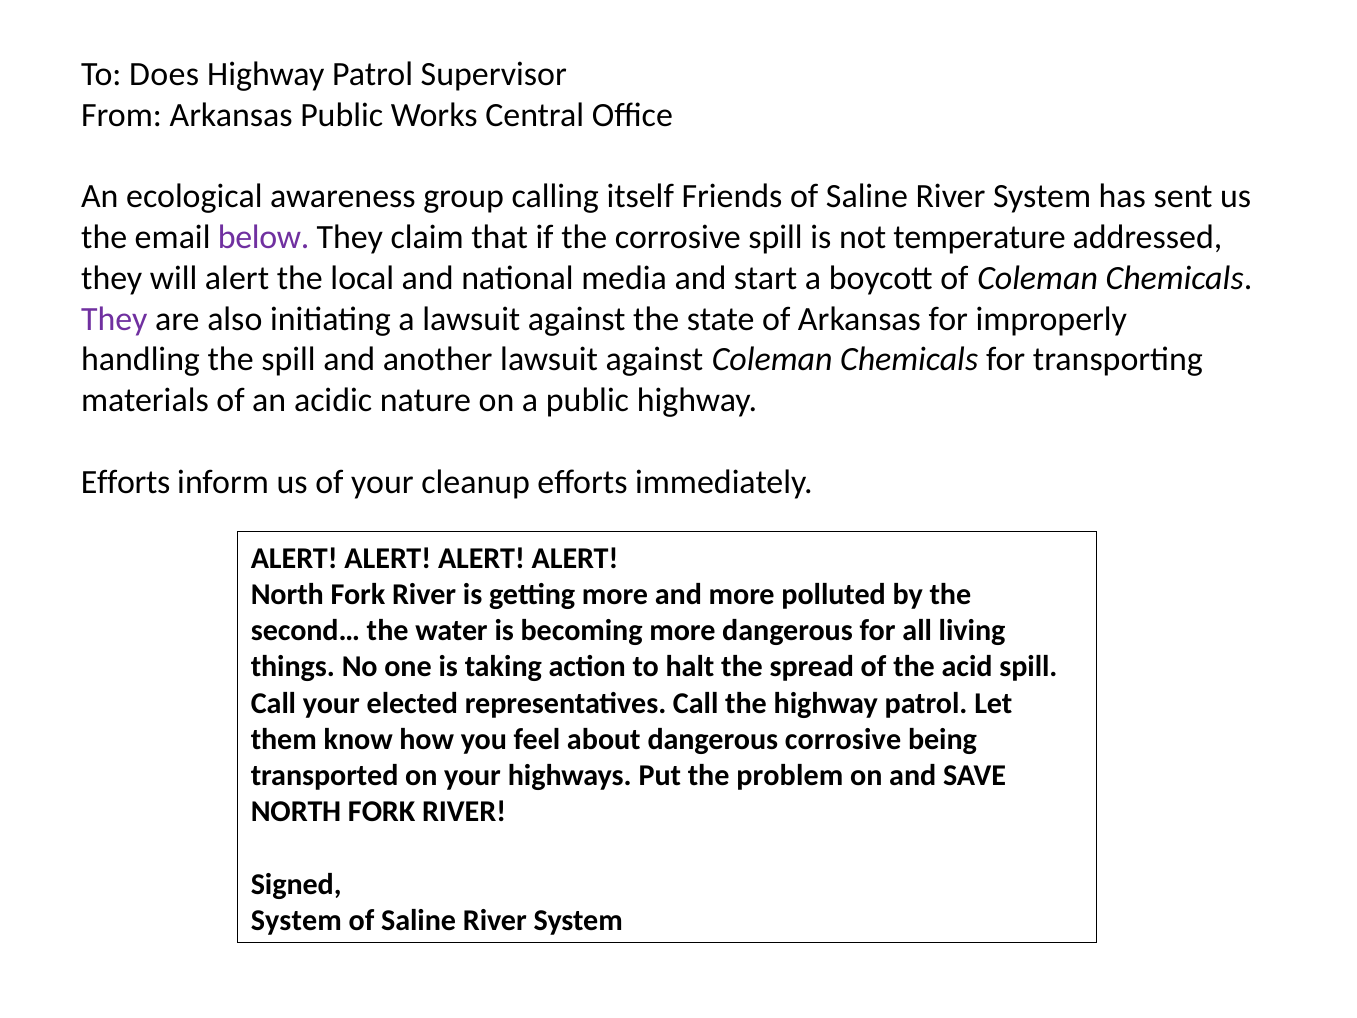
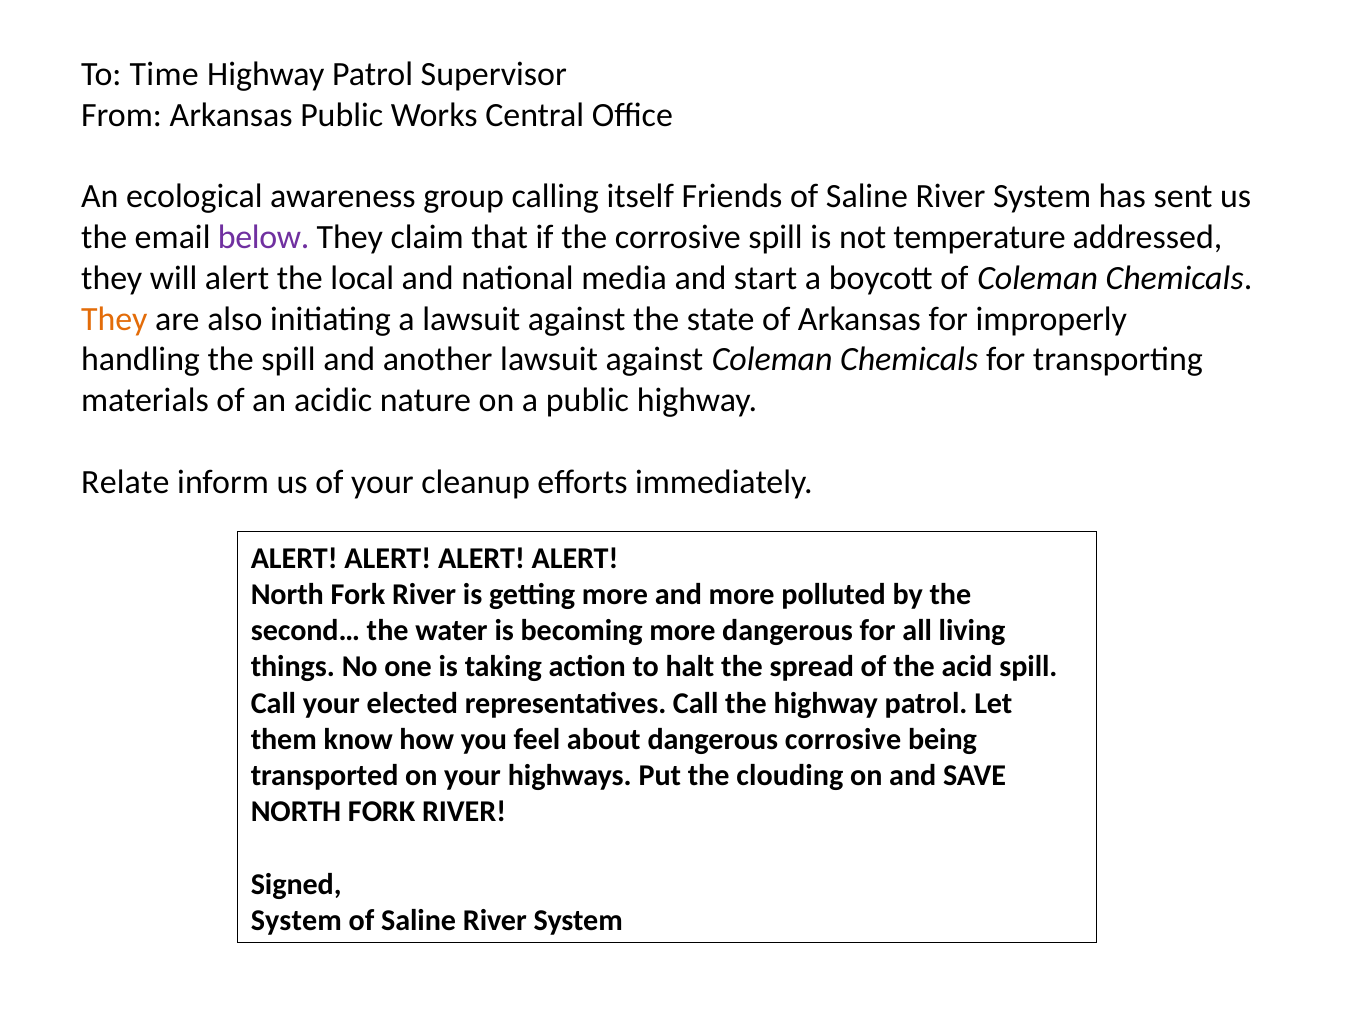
Does: Does -> Time
They at (114, 319) colour: purple -> orange
Efforts at (126, 482): Efforts -> Relate
problem: problem -> clouding
